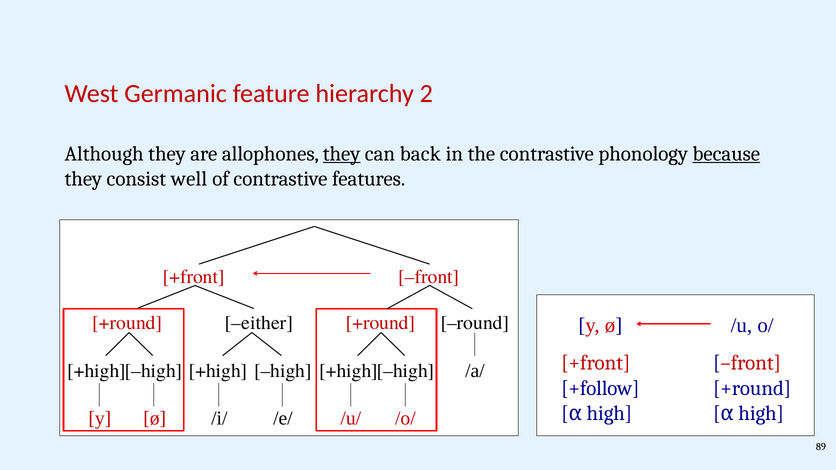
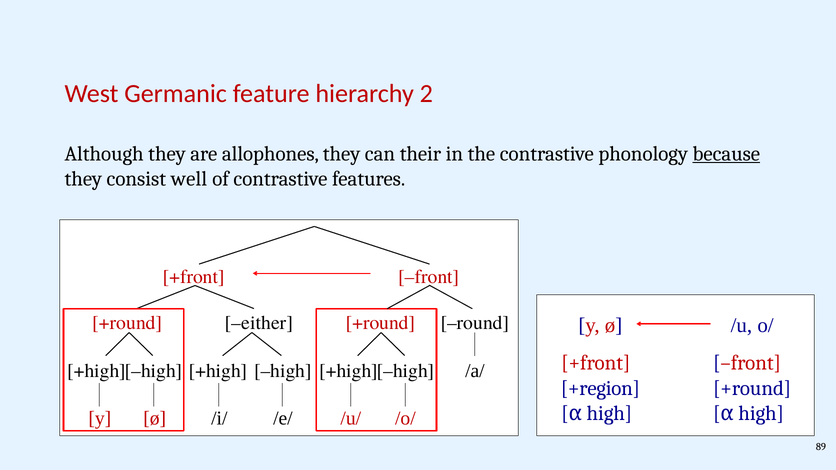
they at (342, 154) underline: present -> none
back: back -> their
+follow: +follow -> +region
